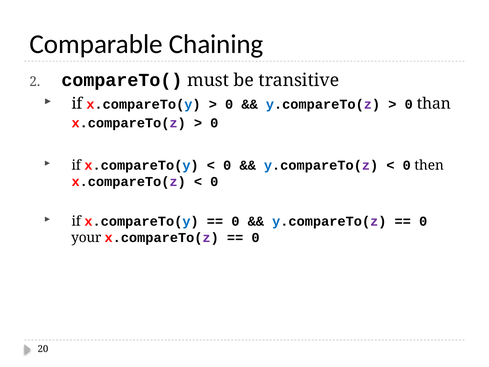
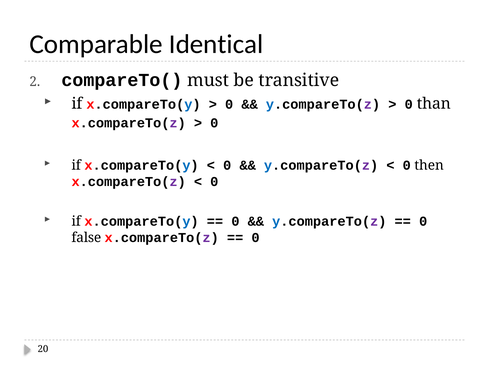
Chaining: Chaining -> Identical
your: your -> false
